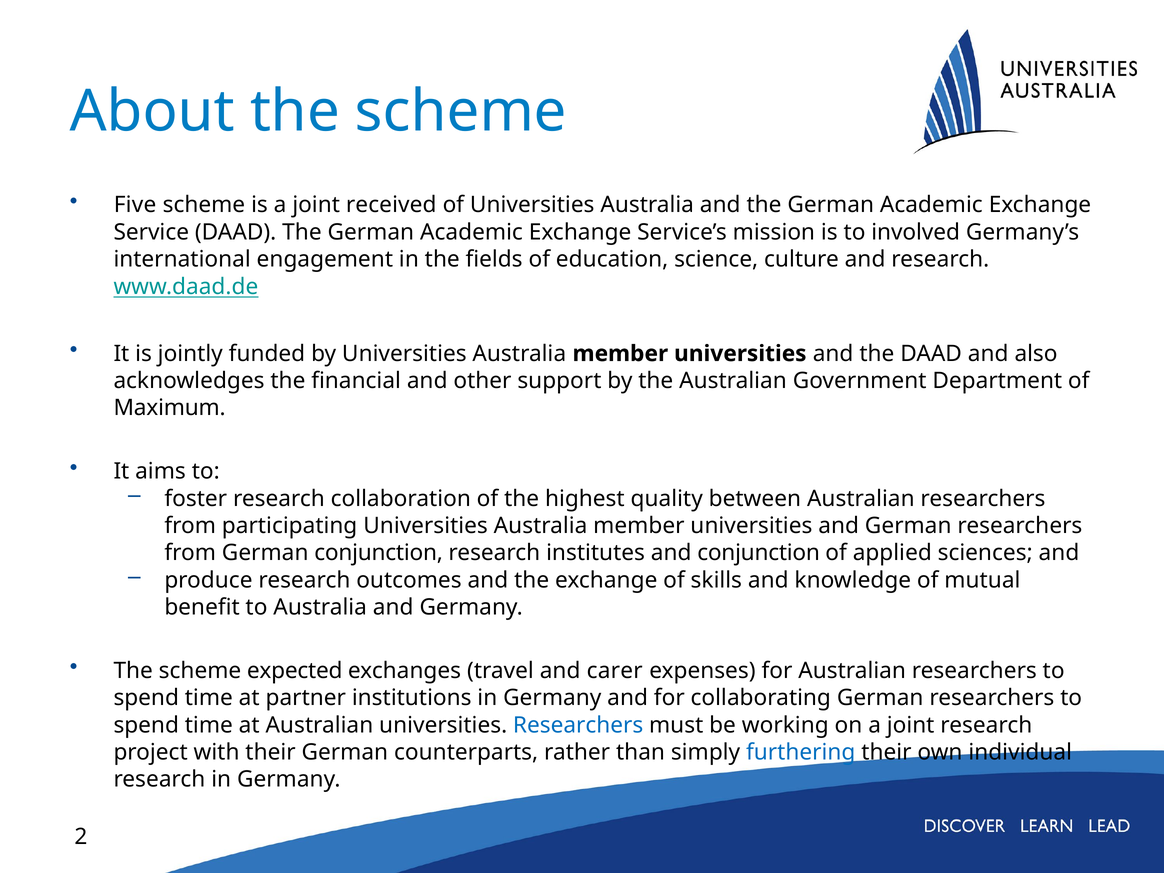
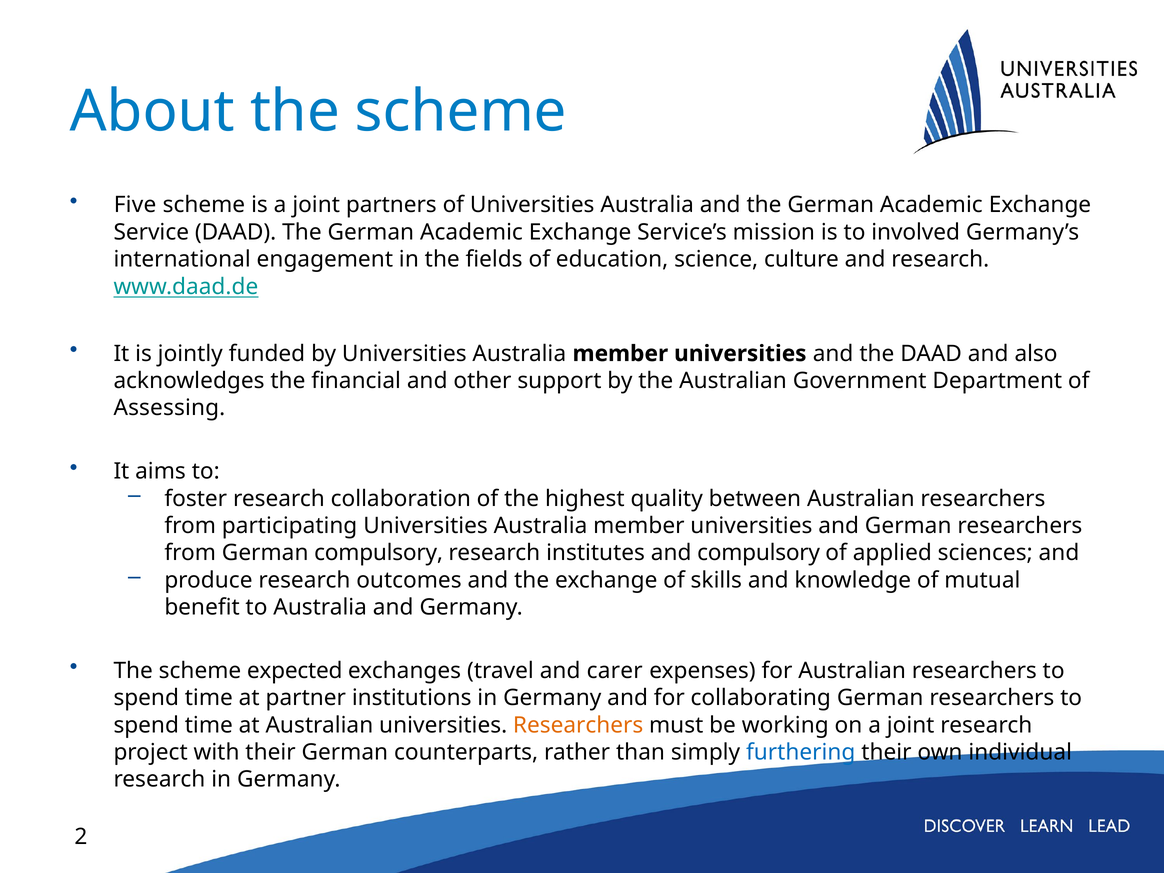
received: received -> partners
Maximum: Maximum -> Assessing
German conjunction: conjunction -> compulsory
and conjunction: conjunction -> compulsory
Researchers at (578, 725) colour: blue -> orange
